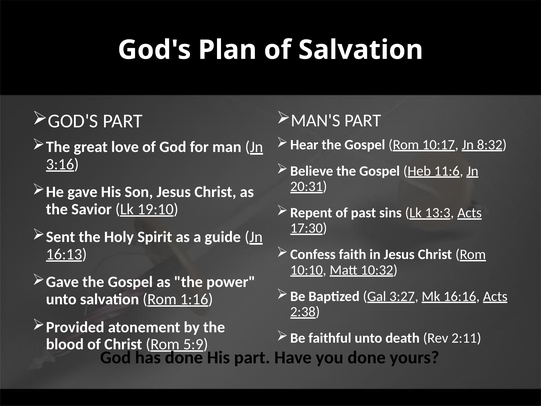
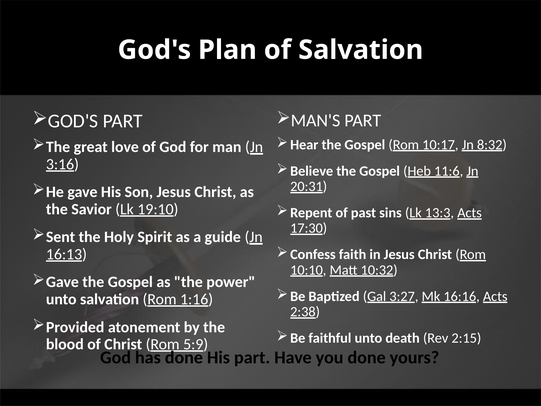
2:11: 2:11 -> 2:15
